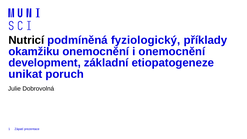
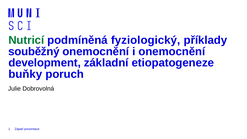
Nutricí colour: black -> green
okamžiku: okamžiku -> souběžný
unikat: unikat -> buňky
